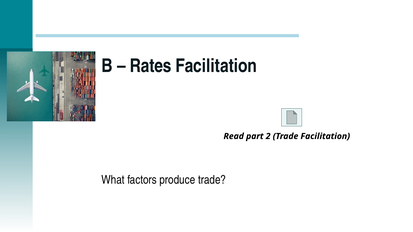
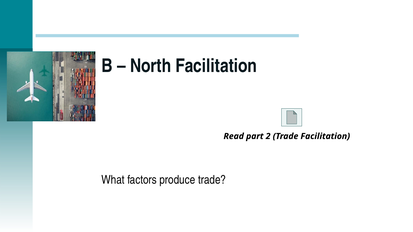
Rates: Rates -> North
